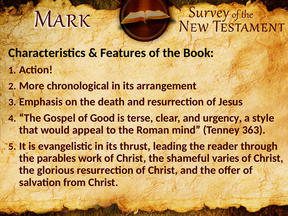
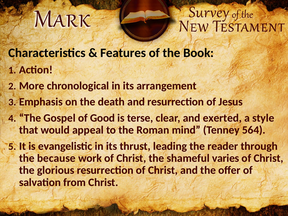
urgency: urgency -> exerted
363: 363 -> 564
parables: parables -> because
